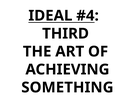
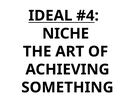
THIRD: THIRD -> NICHE
